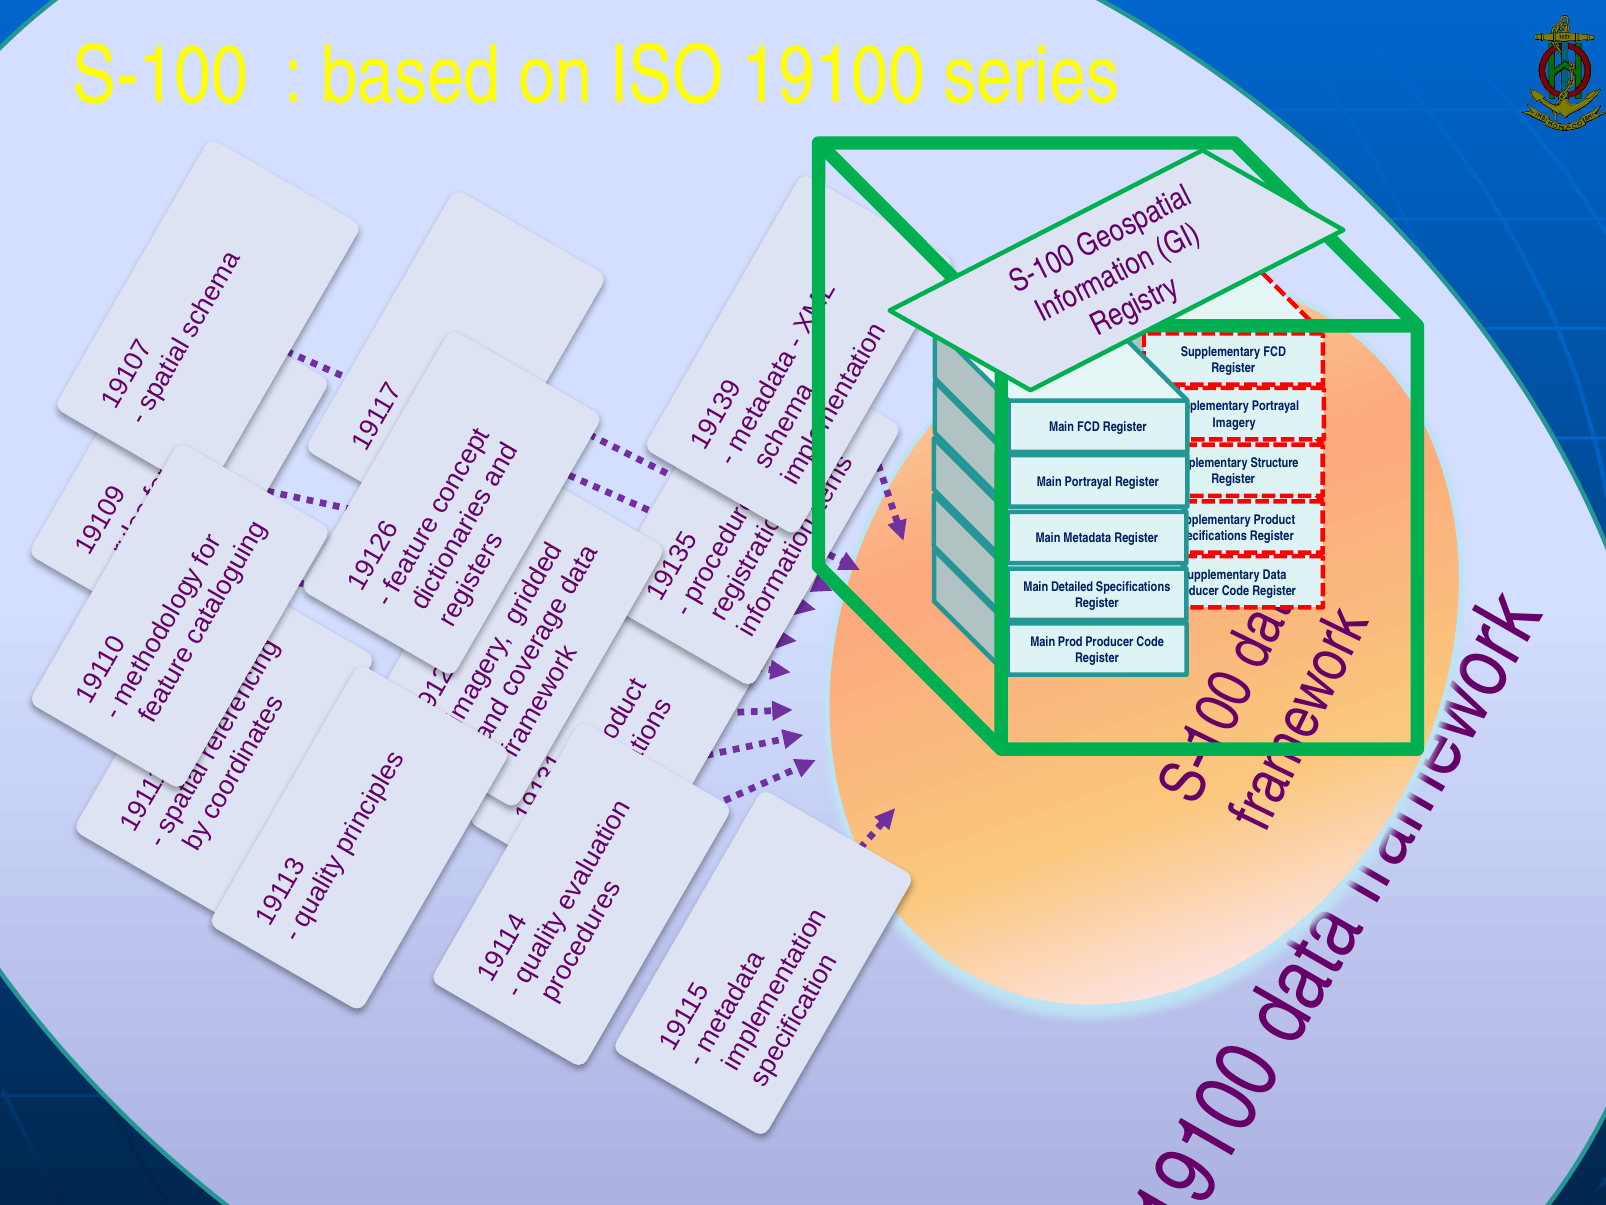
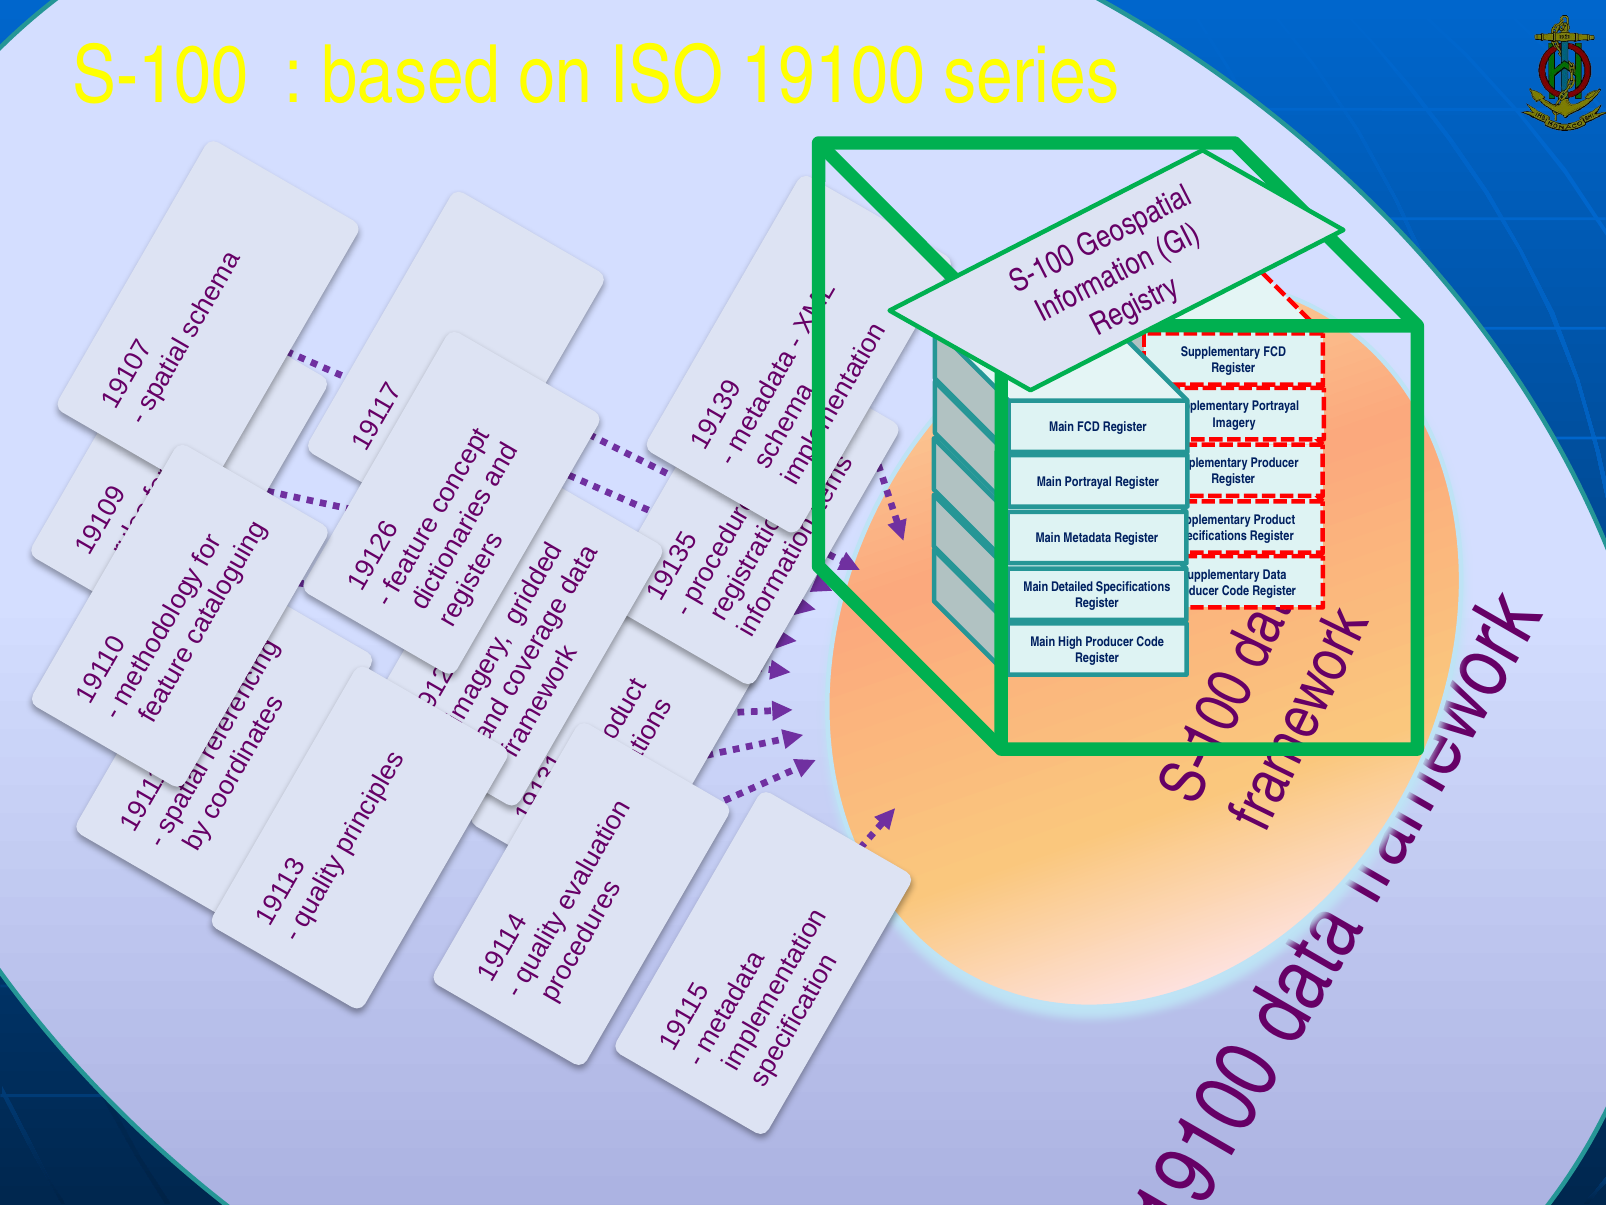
Structure at (1275, 463): Structure -> Producer
Prod: Prod -> High
